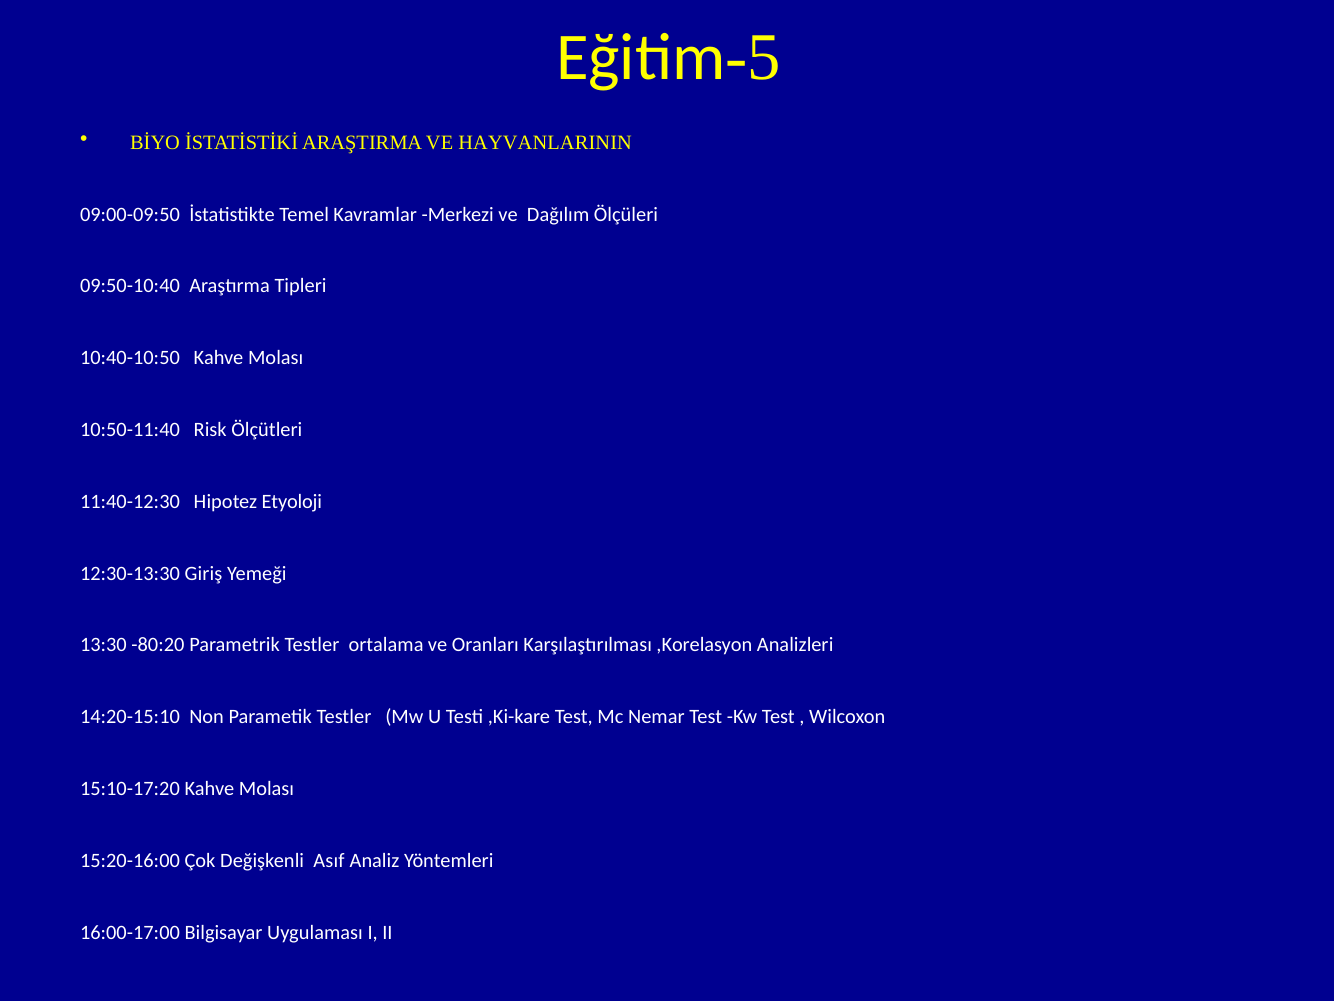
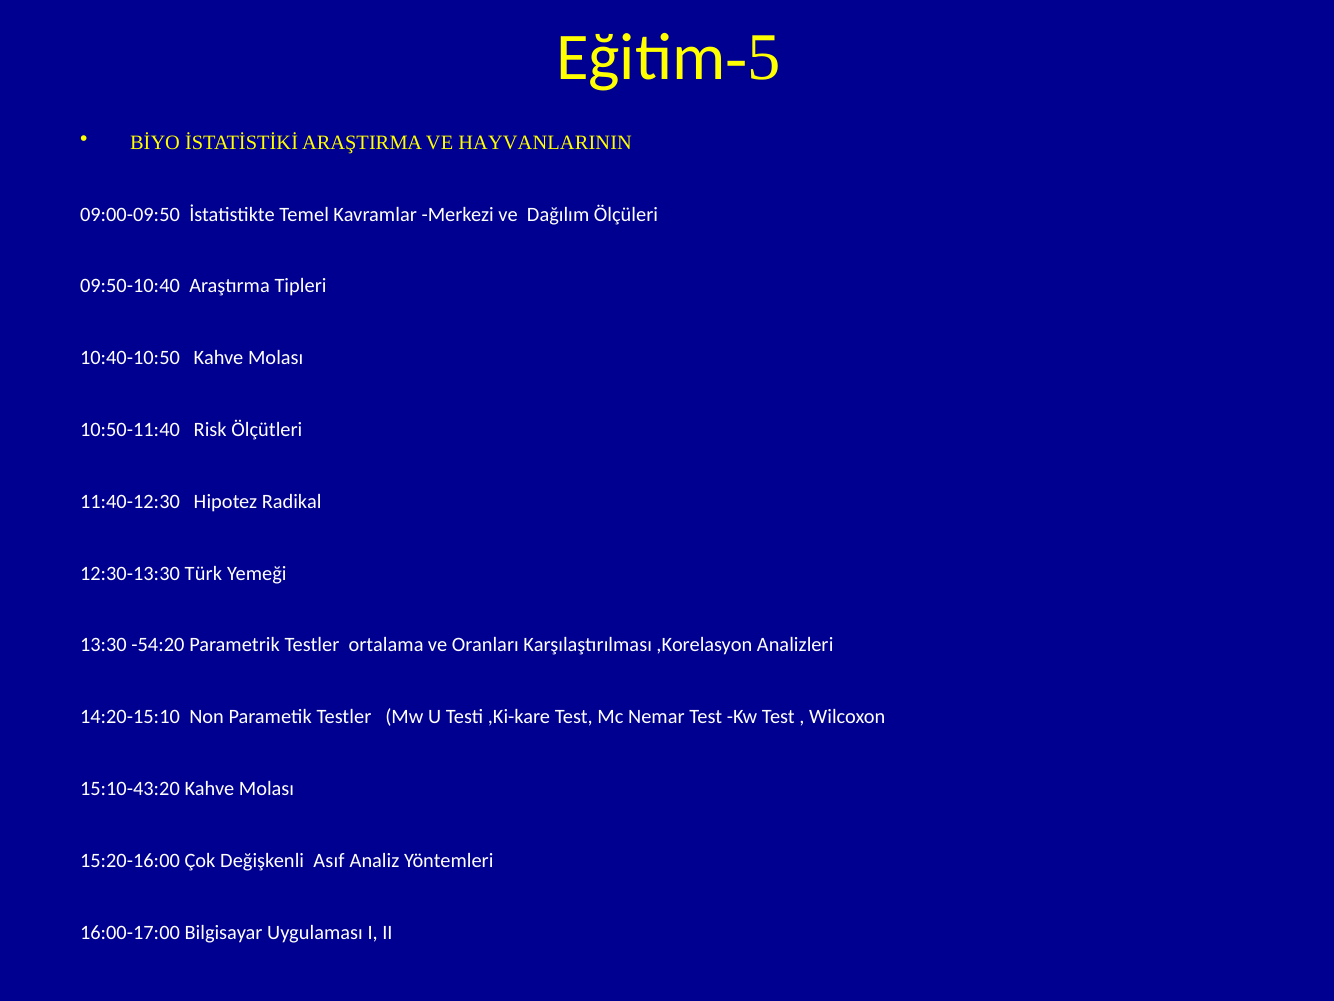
Etyoloji: Etyoloji -> Radikal
Giriş: Giriş -> Türk
-80:20: -80:20 -> -54:20
15:10-17:20: 15:10-17:20 -> 15:10-43:20
